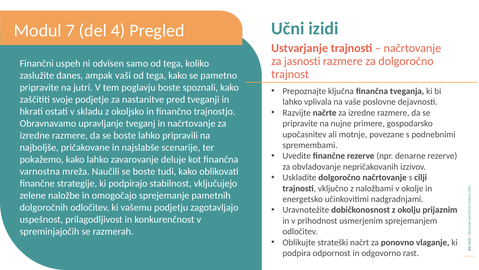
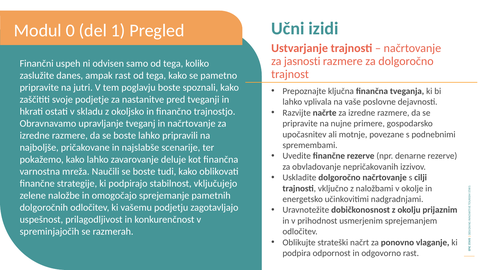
7: 7 -> 0
4: 4 -> 1
ampak vaši: vaši -> rast
